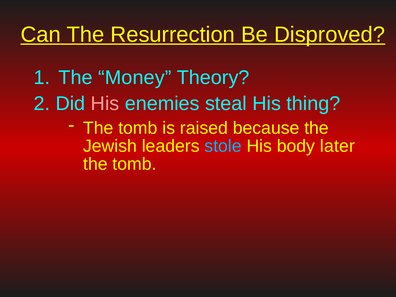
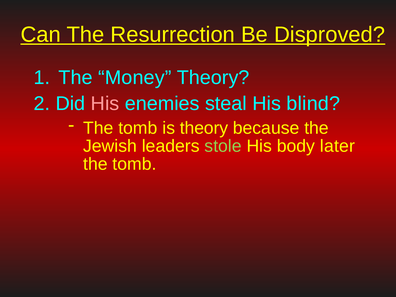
thing: thing -> blind
is raised: raised -> theory
stole colour: light blue -> light green
